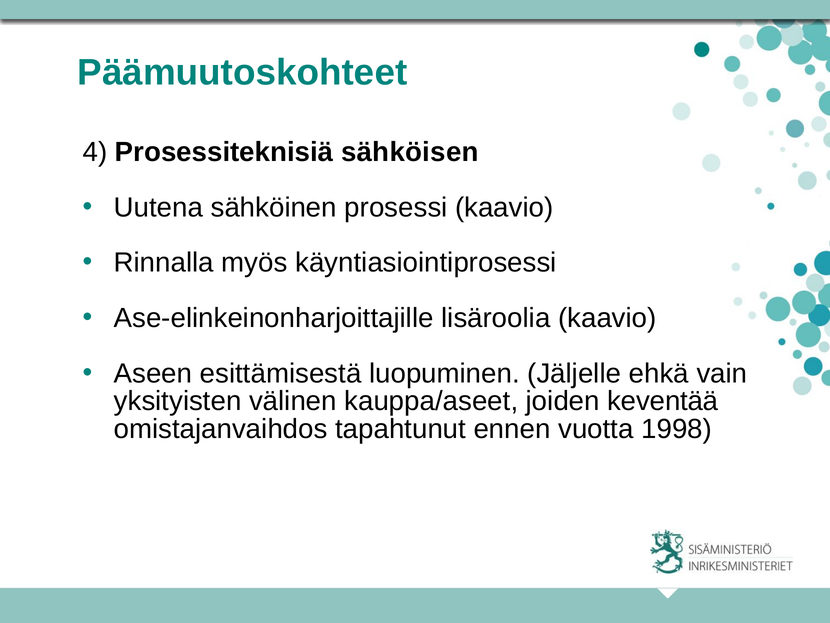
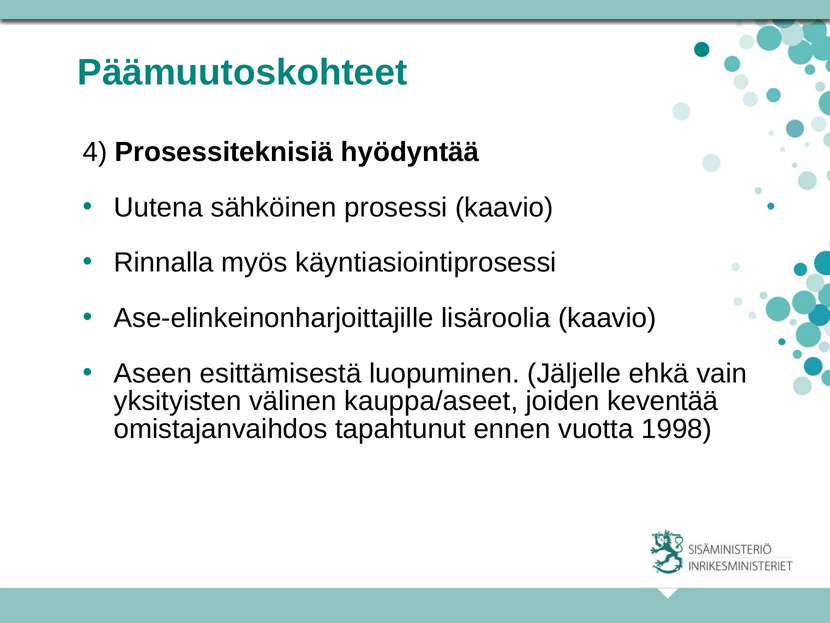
sähköisen: sähköisen -> hyödyntää
